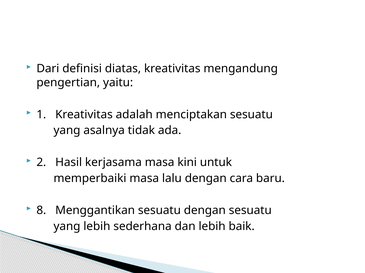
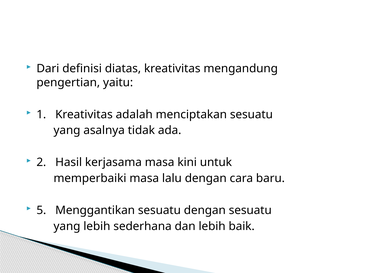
8: 8 -> 5
